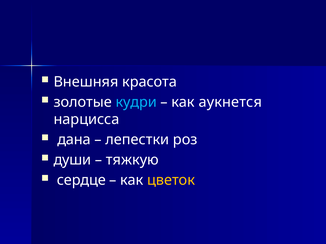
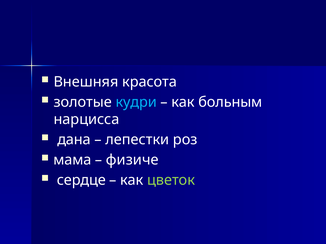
аукнется: аукнется -> больным
души: души -> мама
тяжкую: тяжкую -> физиче
цветок colour: yellow -> light green
